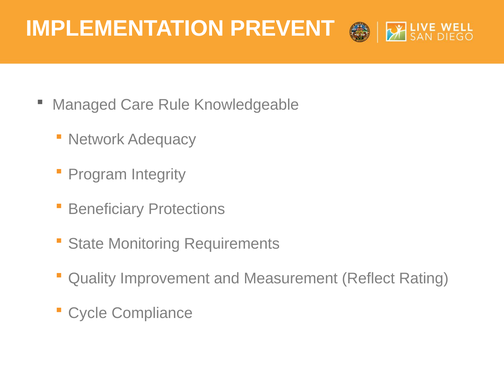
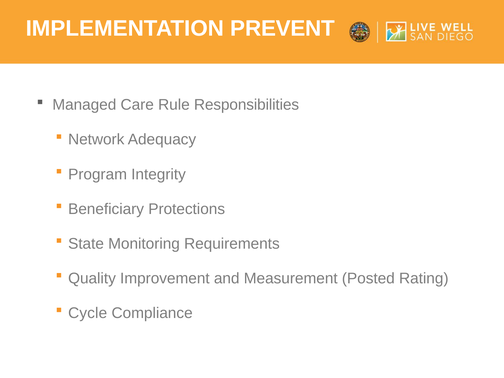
Knowledgeable: Knowledgeable -> Responsibilities
Reflect: Reflect -> Posted
